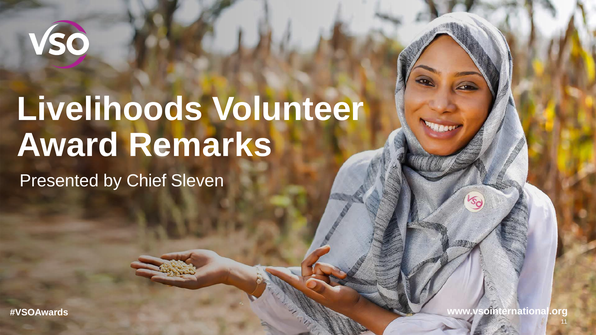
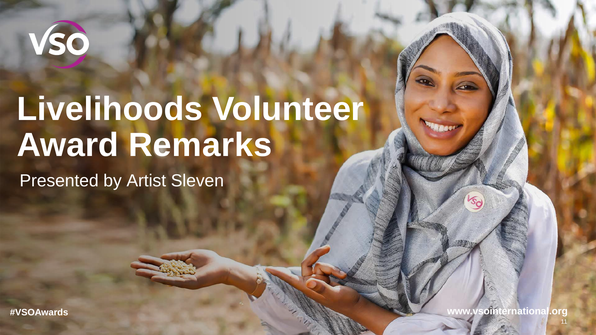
Chief: Chief -> Artist
